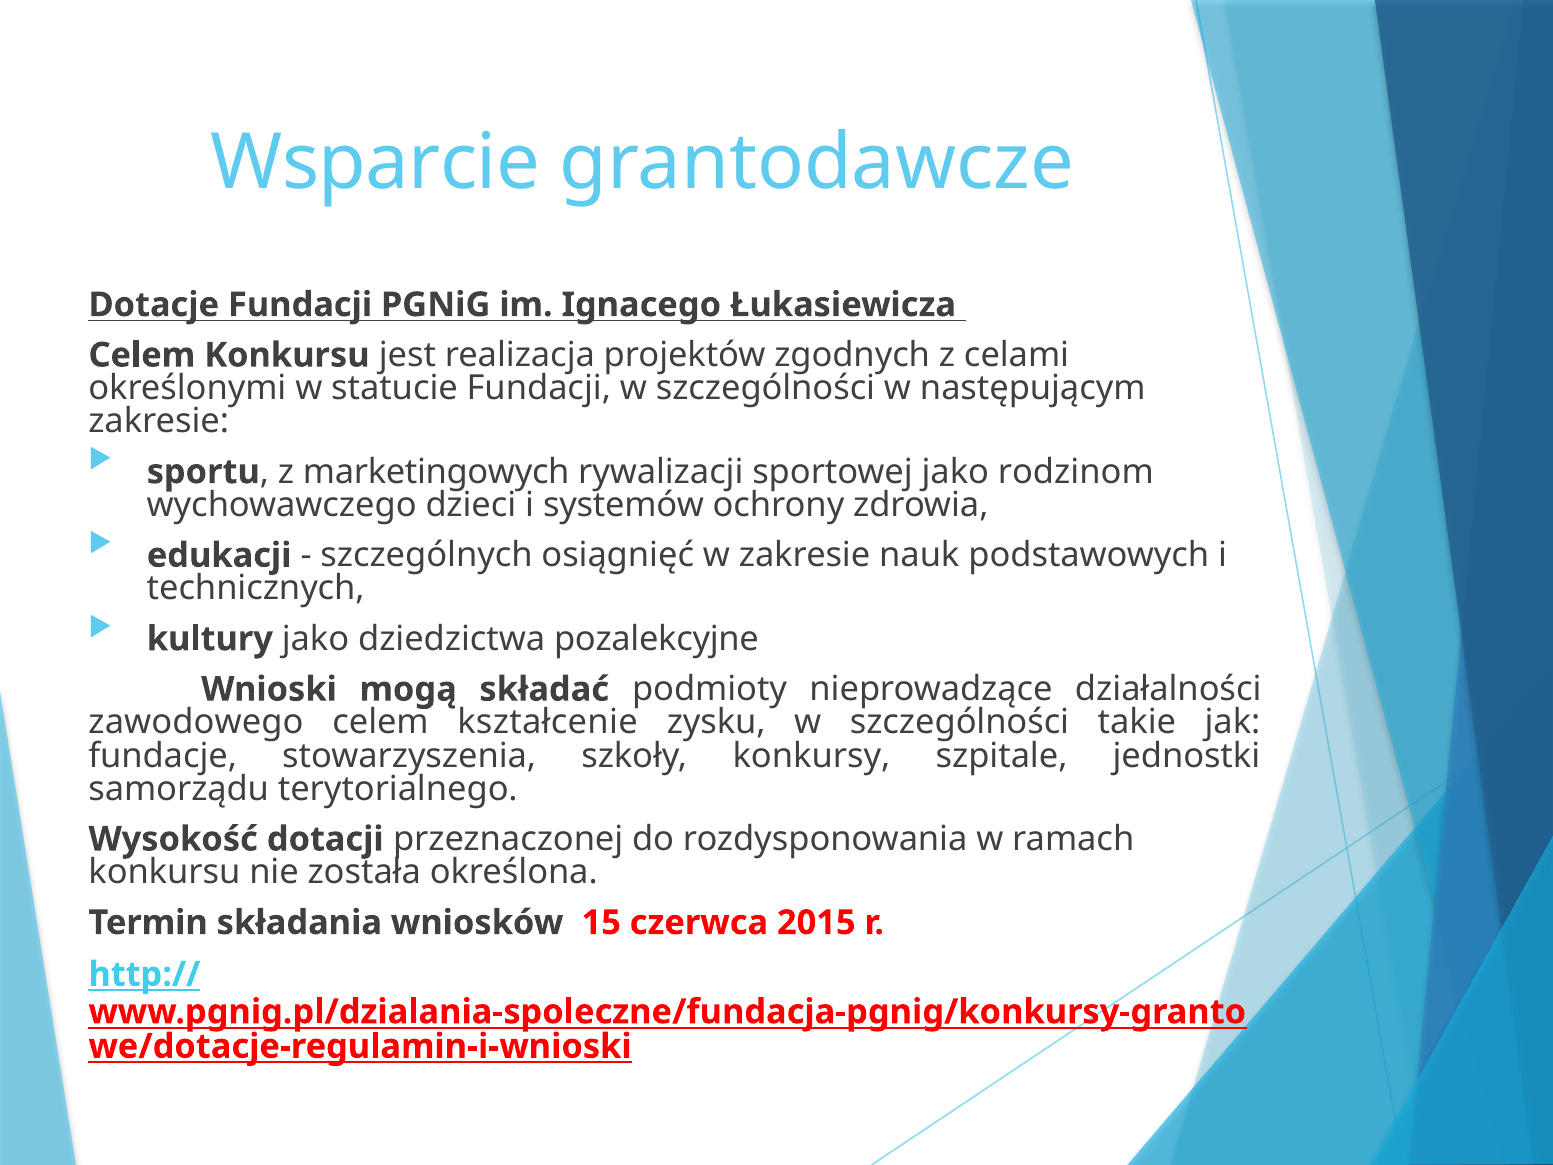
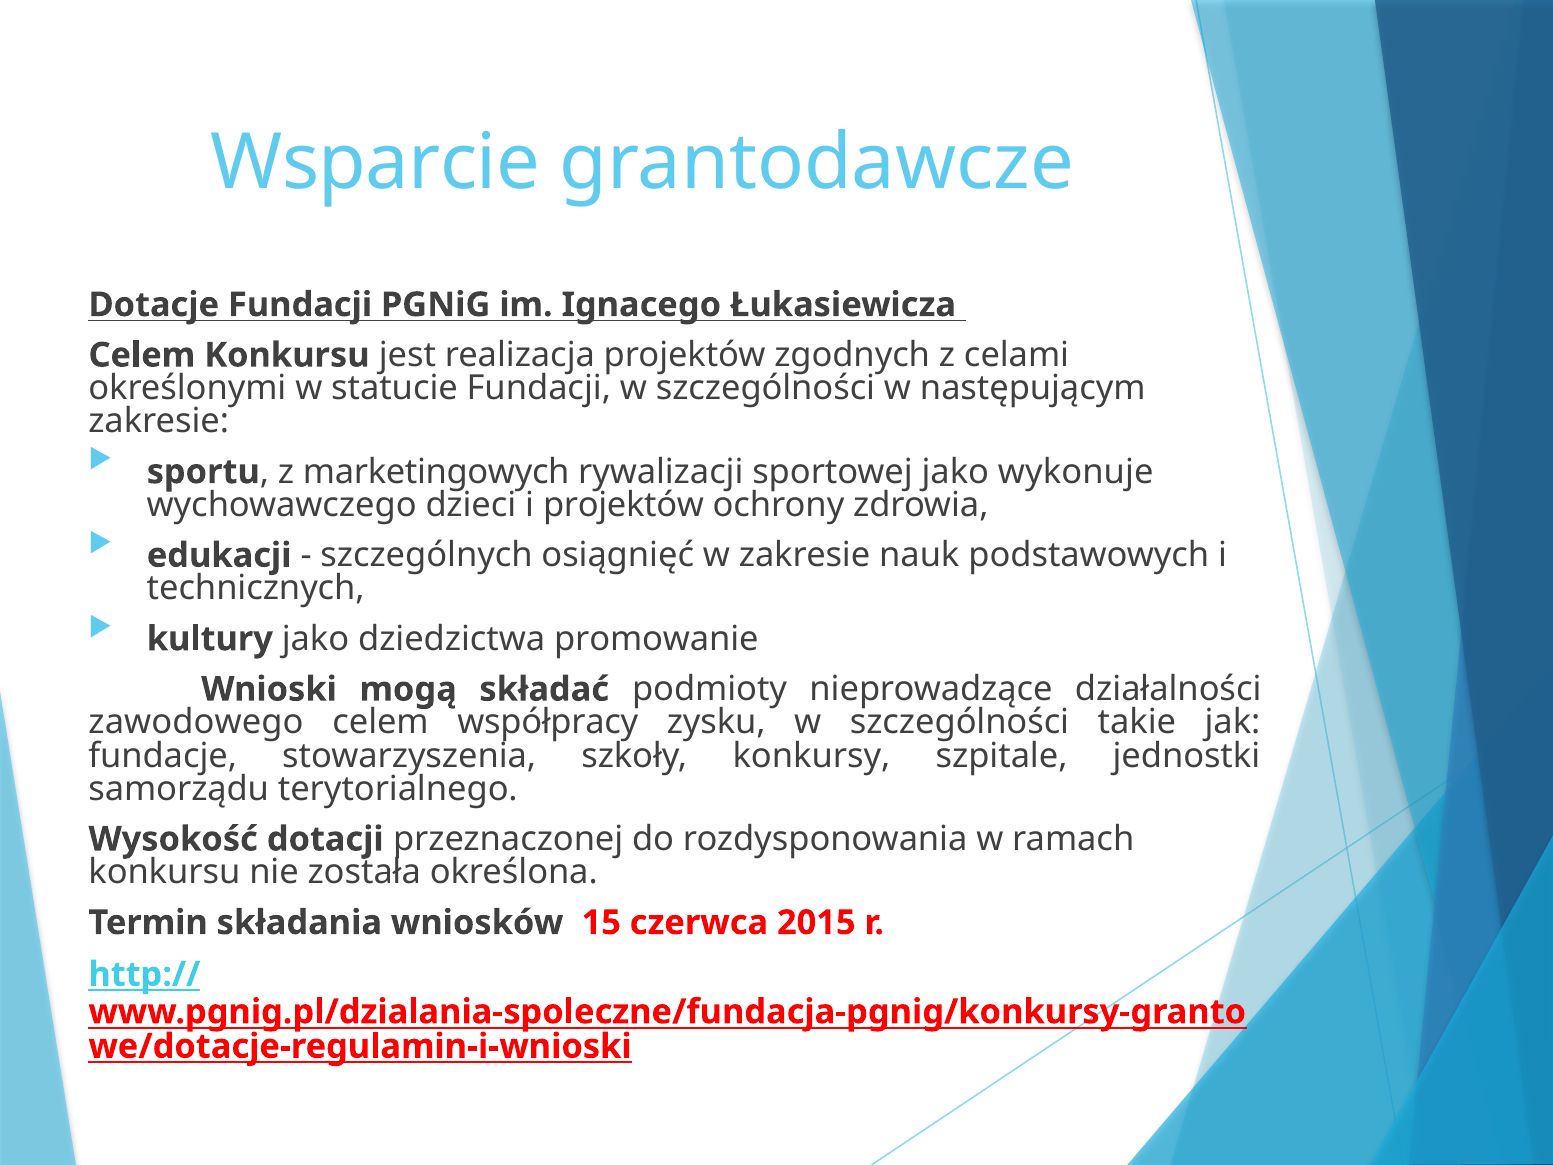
rodzinom: rodzinom -> wykonuje
i systemów: systemów -> projektów
pozalekcyjne: pozalekcyjne -> promowanie
kształcenie: kształcenie -> współpracy
